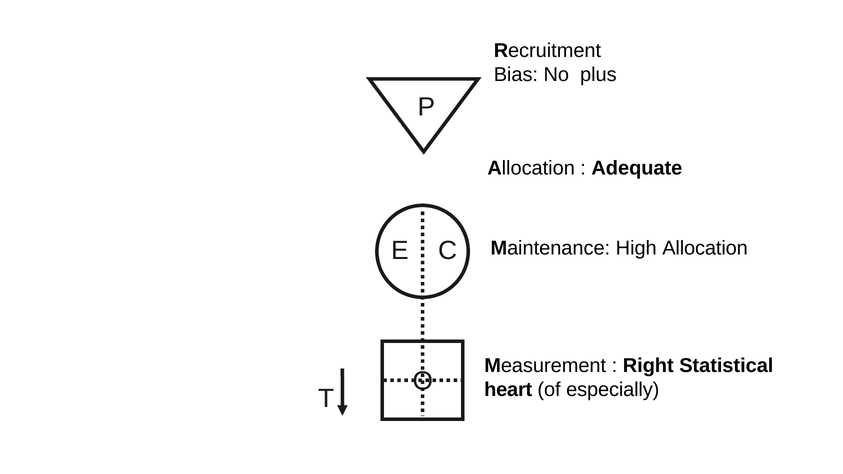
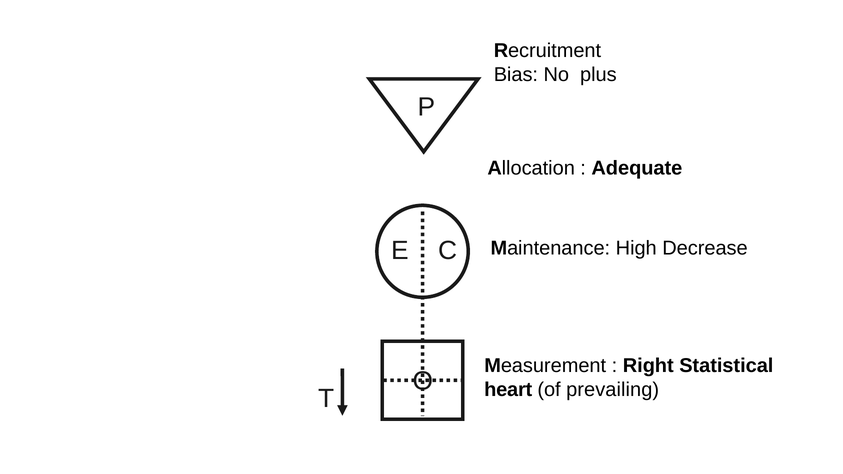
High Allocation: Allocation -> Decrease
especially: especially -> prevailing
